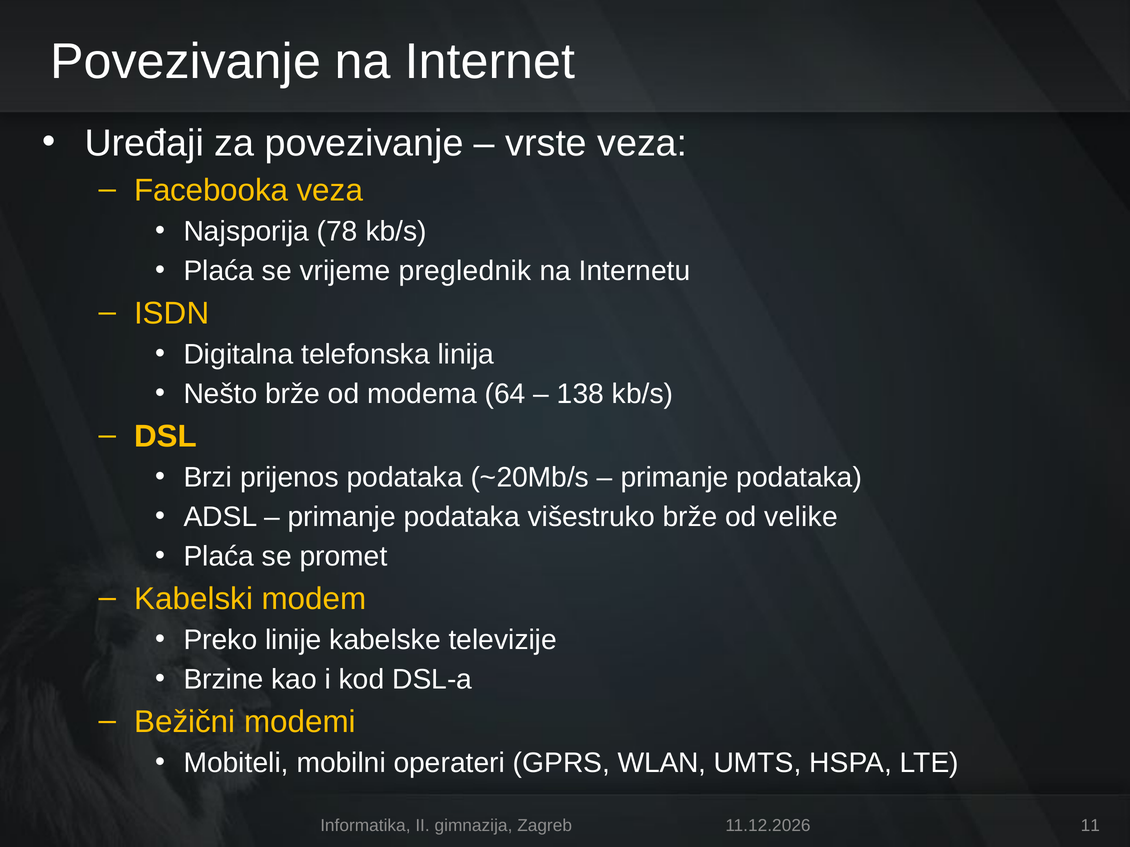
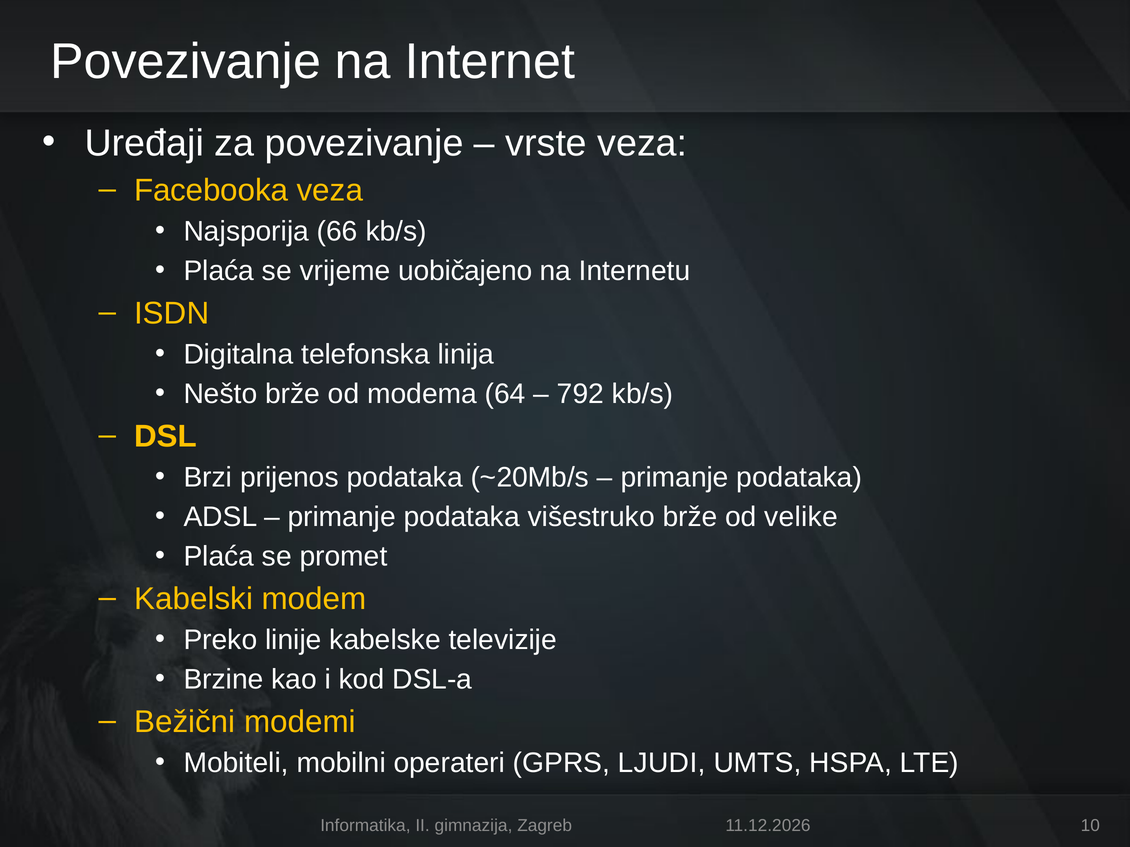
78: 78 -> 66
preglednik: preglednik -> uobičajeno
138: 138 -> 792
WLAN: WLAN -> LJUDI
11: 11 -> 10
